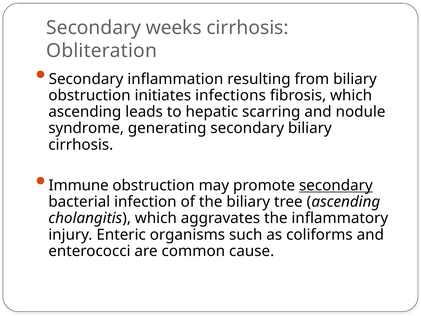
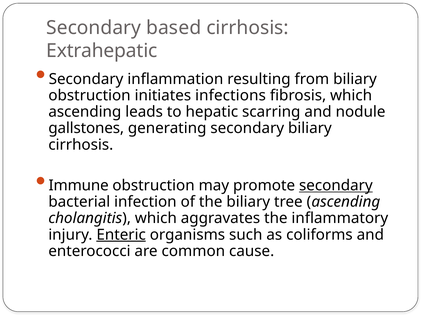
weeks: weeks -> based
Obliteration: Obliteration -> Extrahepatic
syndrome: syndrome -> gallstones
Enteric underline: none -> present
